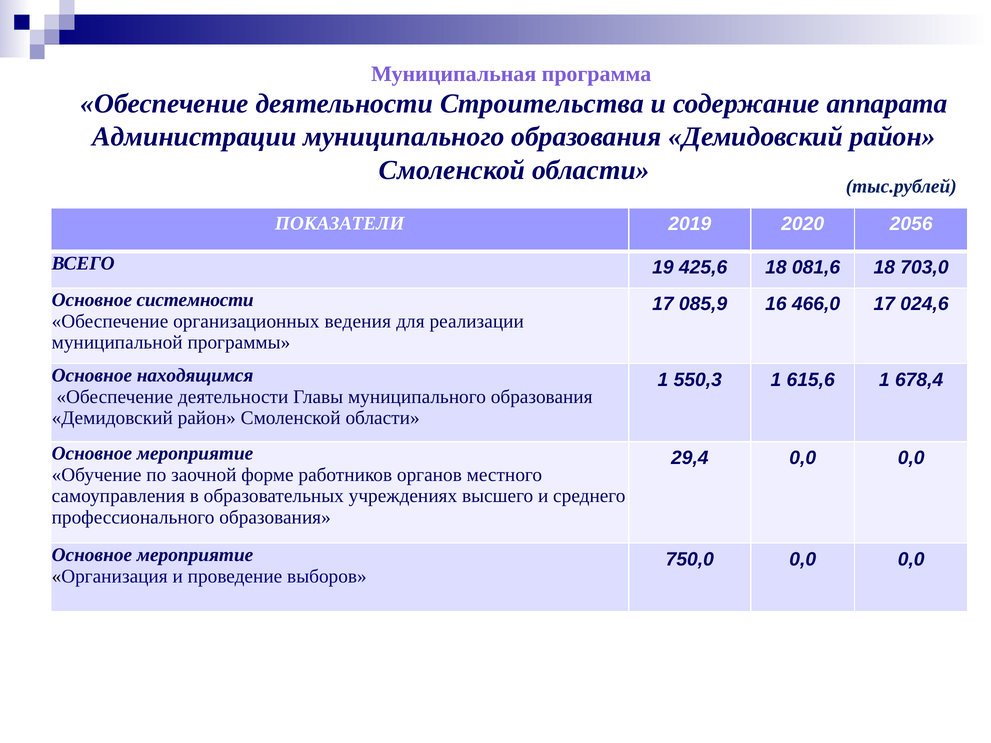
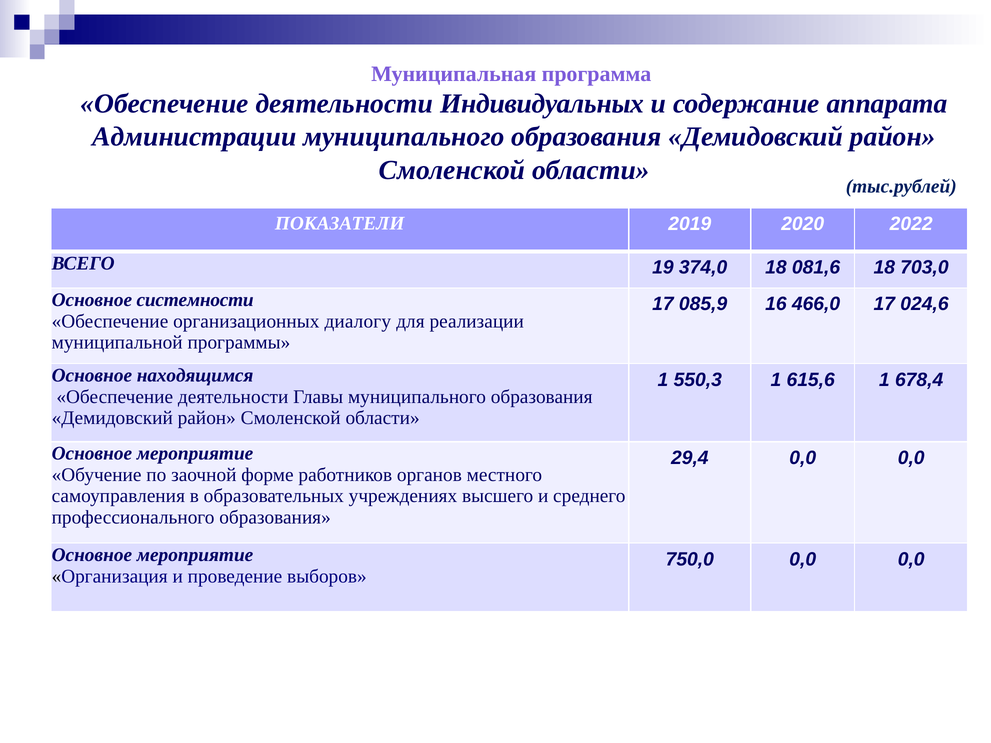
Строительства: Строительства -> Индивидуальных
2056: 2056 -> 2022
425,6: 425,6 -> 374,0
ведения: ведения -> диалогу
